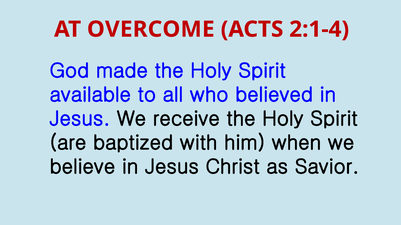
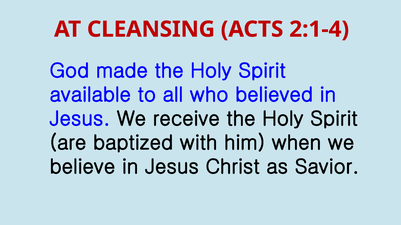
OVERCOME: OVERCOME -> CLEANSING
